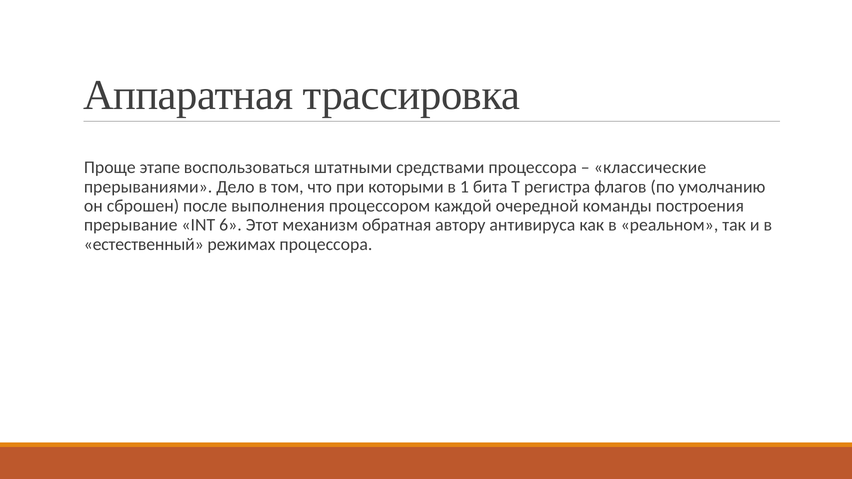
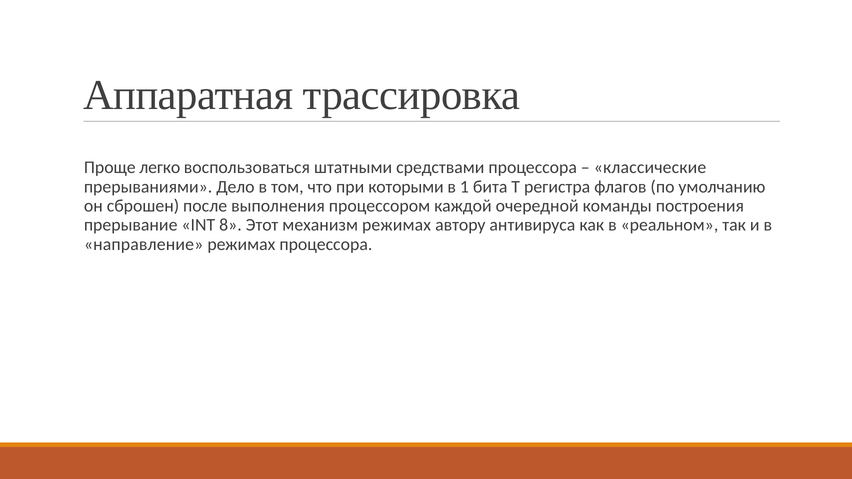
этапе: этапе -> легко
6: 6 -> 8
механизм обратная: обратная -> режимах
естественный: естественный -> направление
